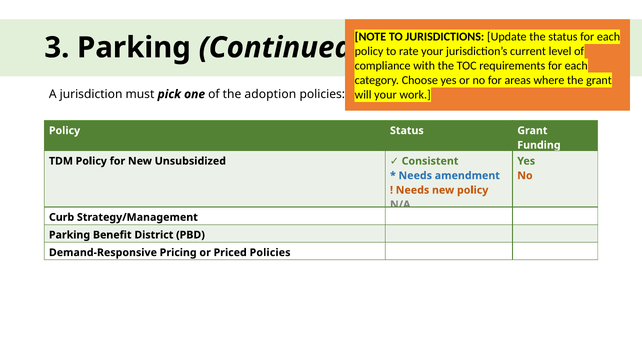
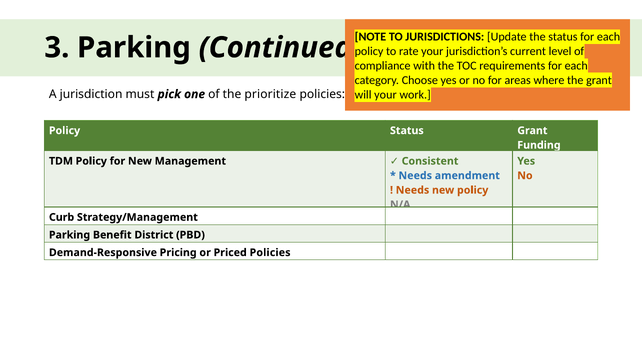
adoption: adoption -> prioritize
Unsubsidized: Unsubsidized -> Management
